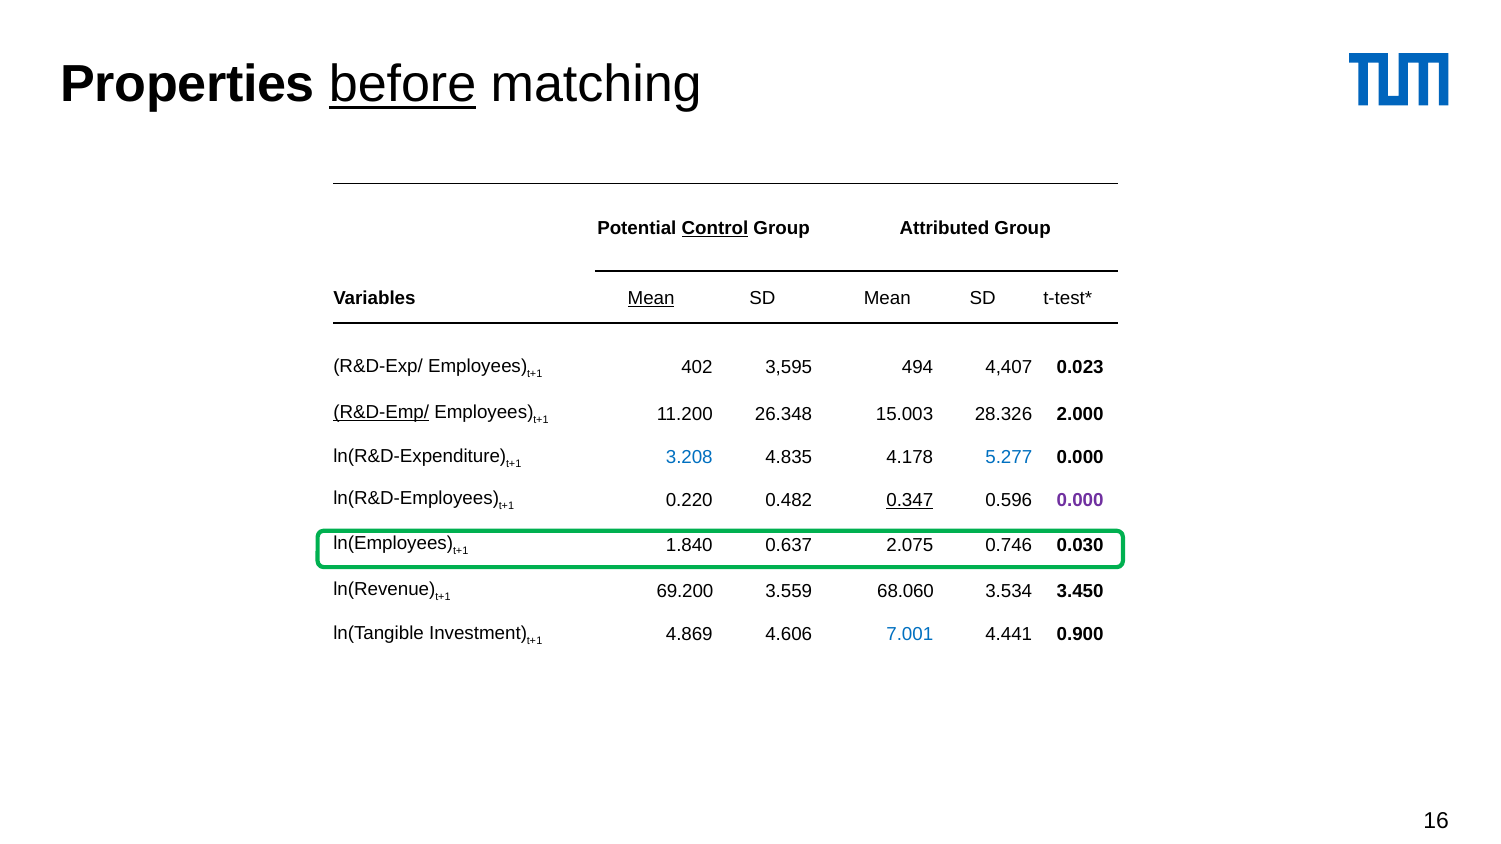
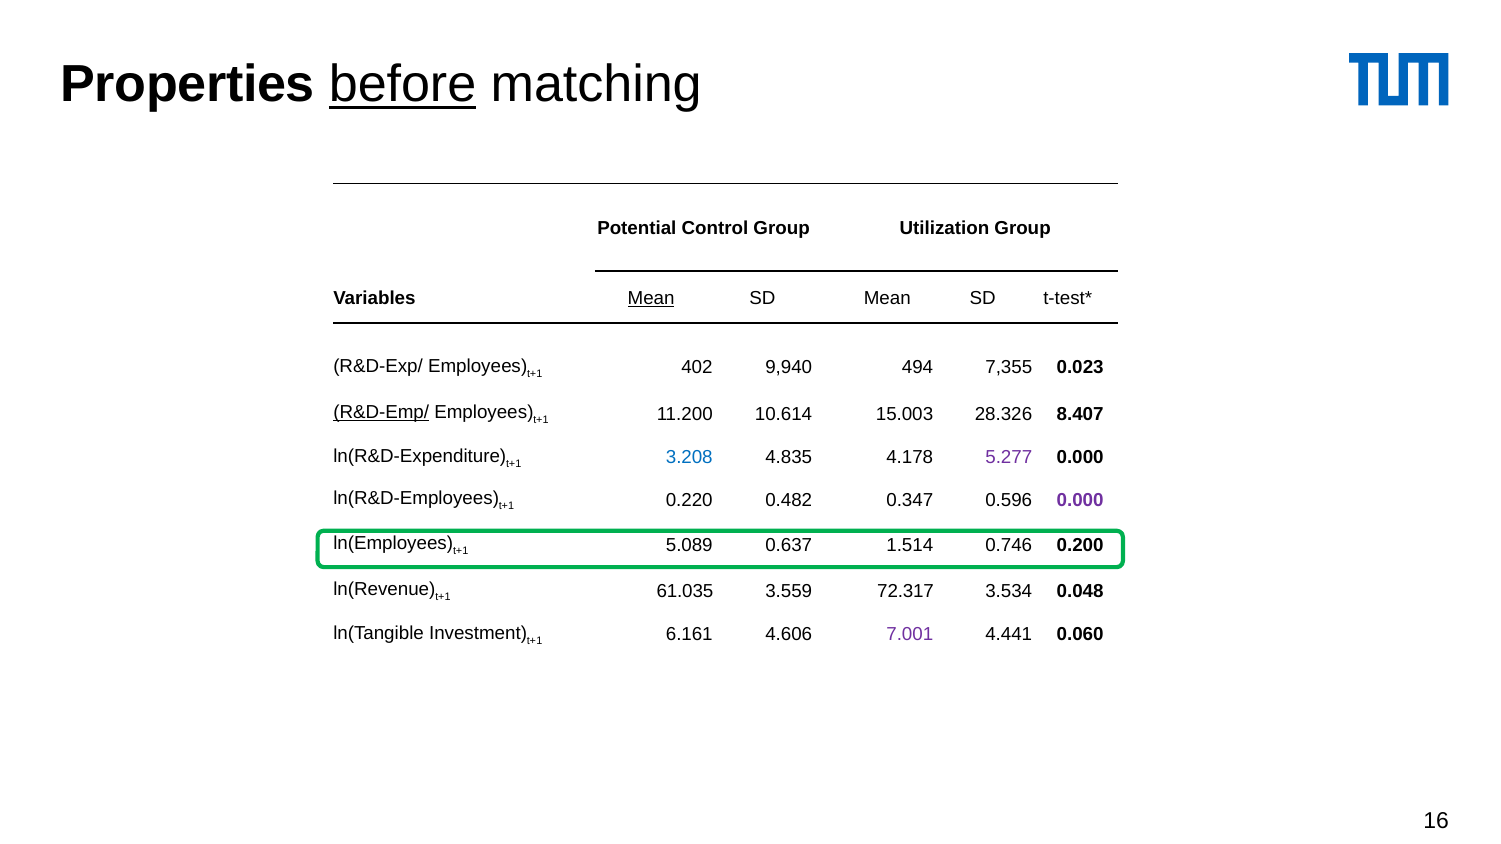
Control underline: present -> none
Attributed: Attributed -> Utilization
3,595: 3,595 -> 9,940
4,407: 4,407 -> 7,355
26.348: 26.348 -> 10.614
2.000: 2.000 -> 8.407
5.277 colour: blue -> purple
0.347 underline: present -> none
1.840: 1.840 -> 5.089
2.075: 2.075 -> 1.514
0.030: 0.030 -> 0.200
69.200: 69.200 -> 61.035
68.060: 68.060 -> 72.317
3.450: 3.450 -> 0.048
4.869: 4.869 -> 6.161
7.001 colour: blue -> purple
0.900: 0.900 -> 0.060
